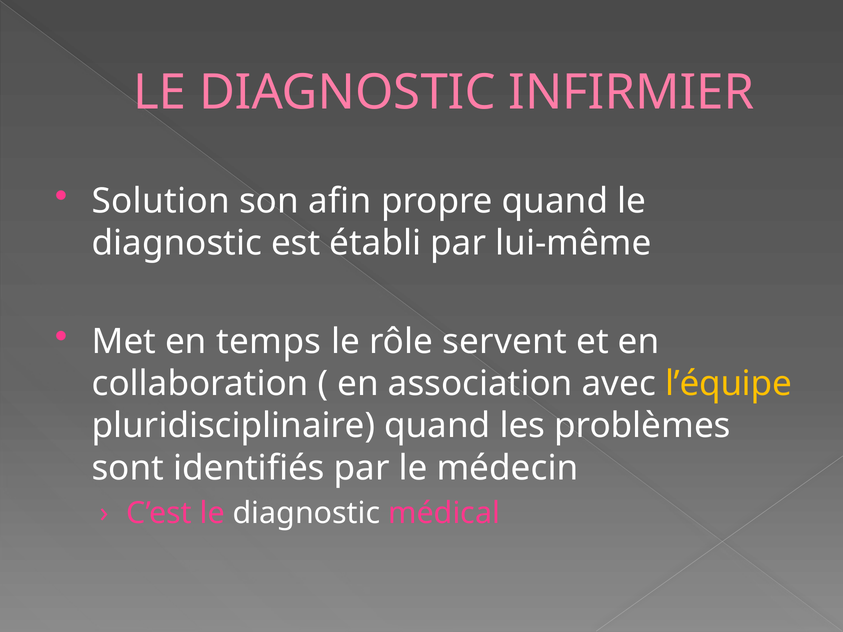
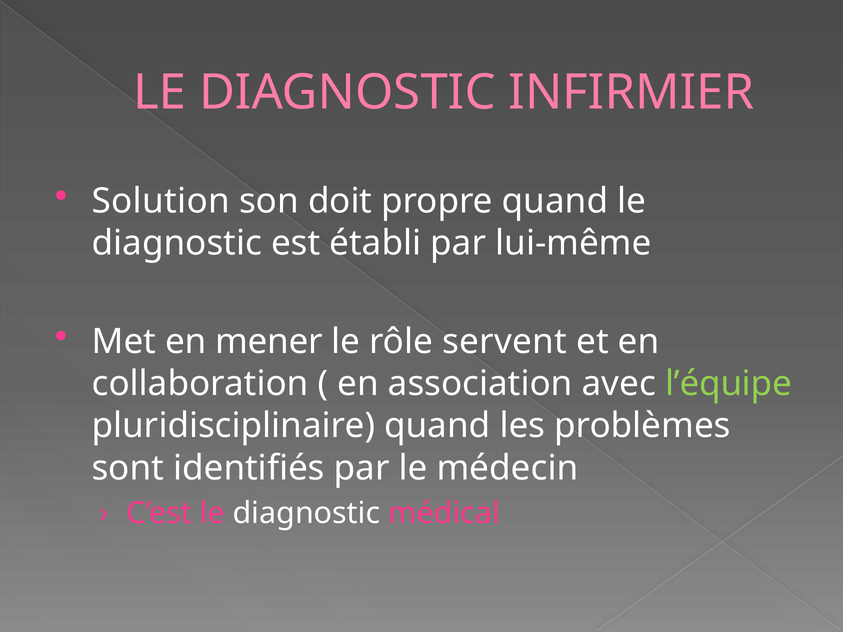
afin: afin -> doit
temps: temps -> mener
l’équipe colour: yellow -> light green
